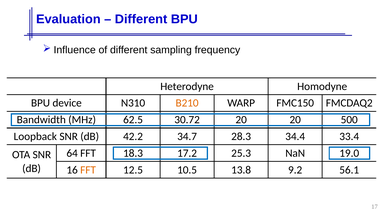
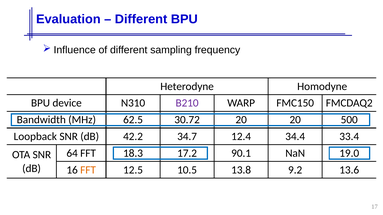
B210 colour: orange -> purple
28.3: 28.3 -> 12.4
25.3: 25.3 -> 90.1
56.1: 56.1 -> 13.6
